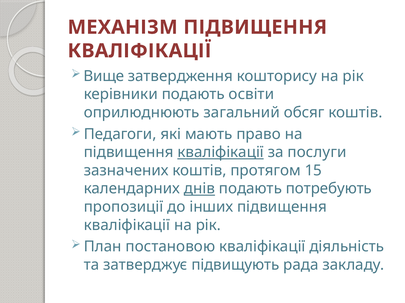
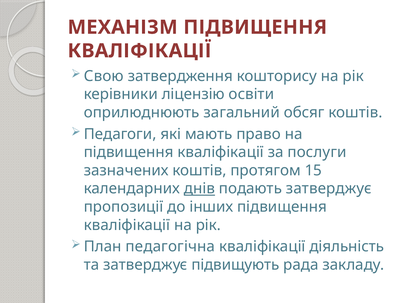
Вище: Вище -> Свою
керівники подають: подають -> ліцензію
кваліфікації at (221, 153) underline: present -> none
подають потребують: потребують -> затверджує
постановою: постановою -> педагогічна
